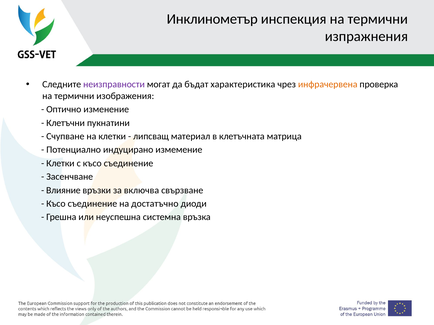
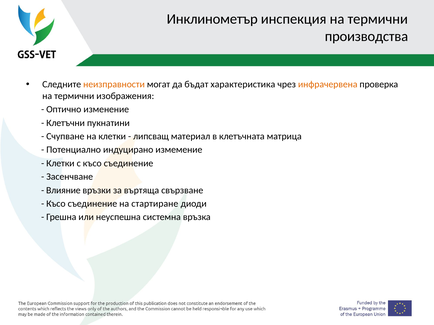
изпражнения: изпражнения -> производства
неизправности colour: purple -> orange
включва: включва -> въртяща
достатъчно: достатъчно -> стартиране
